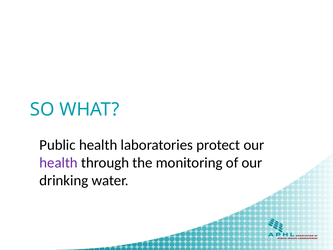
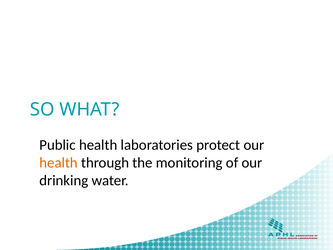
health at (59, 163) colour: purple -> orange
